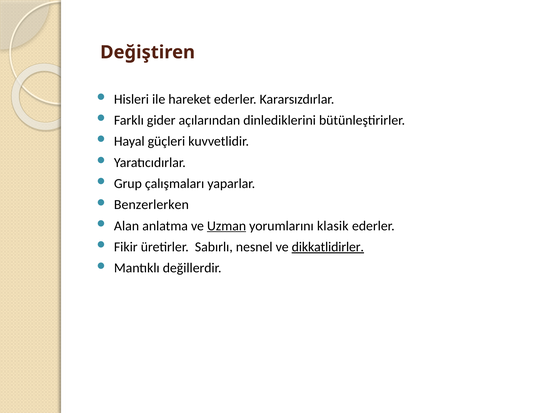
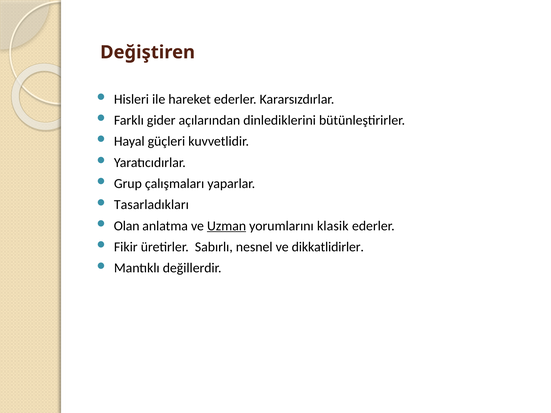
Benzerlerken: Benzerlerken -> Tasarladıkları
Alan: Alan -> Olan
dikkatlidirler underline: present -> none
